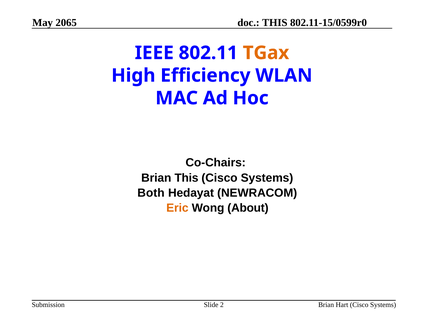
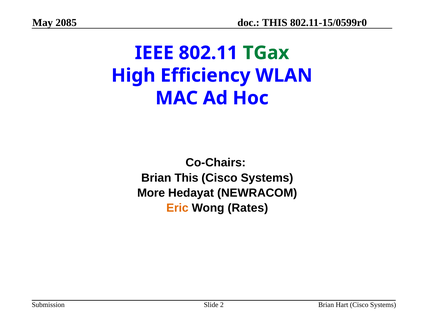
2065: 2065 -> 2085
TGax colour: orange -> green
Both: Both -> More
About: About -> Rates
